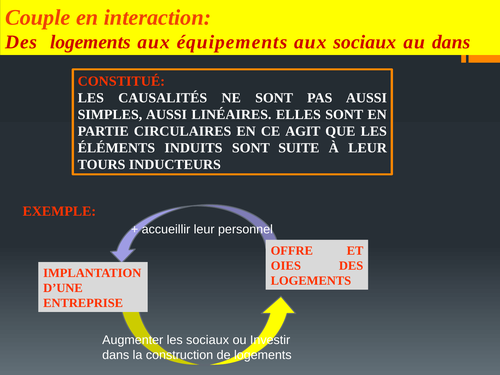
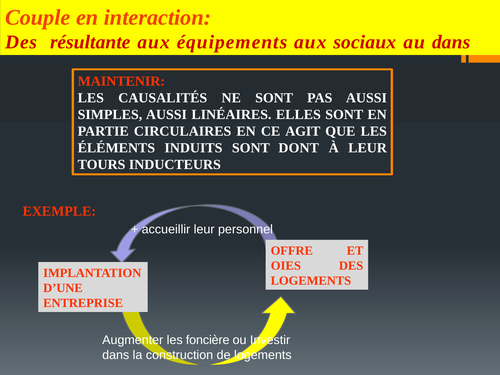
logements at (90, 42): logements -> résultante
CONSTITUÉ: CONSTITUÉ -> MAINTENIR
SUITE: SUITE -> DONT
les sociaux: sociaux -> foncière
